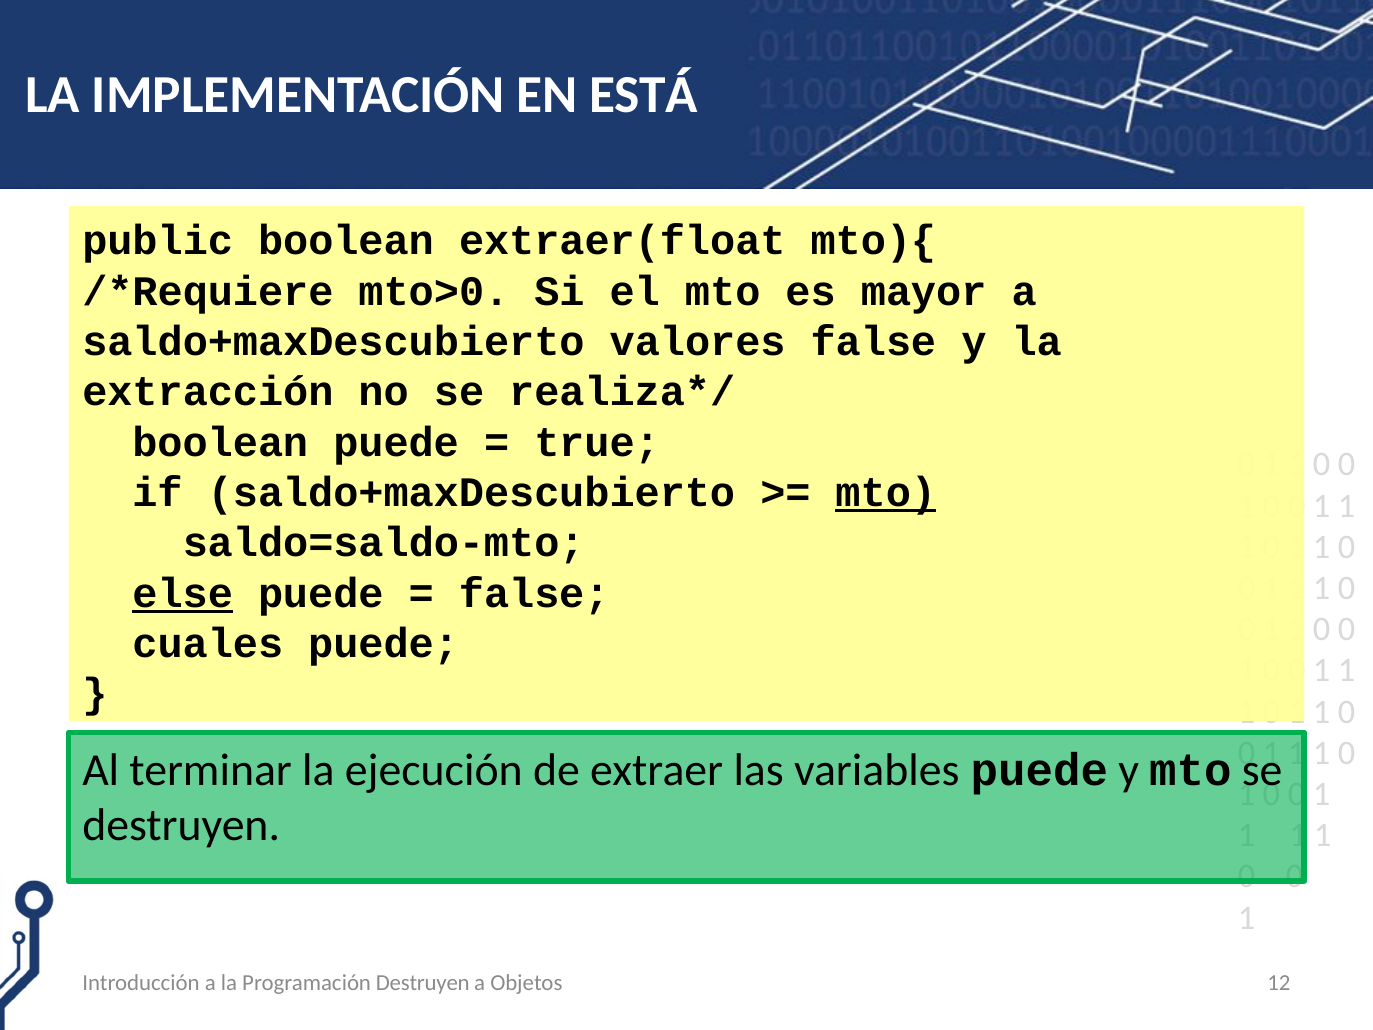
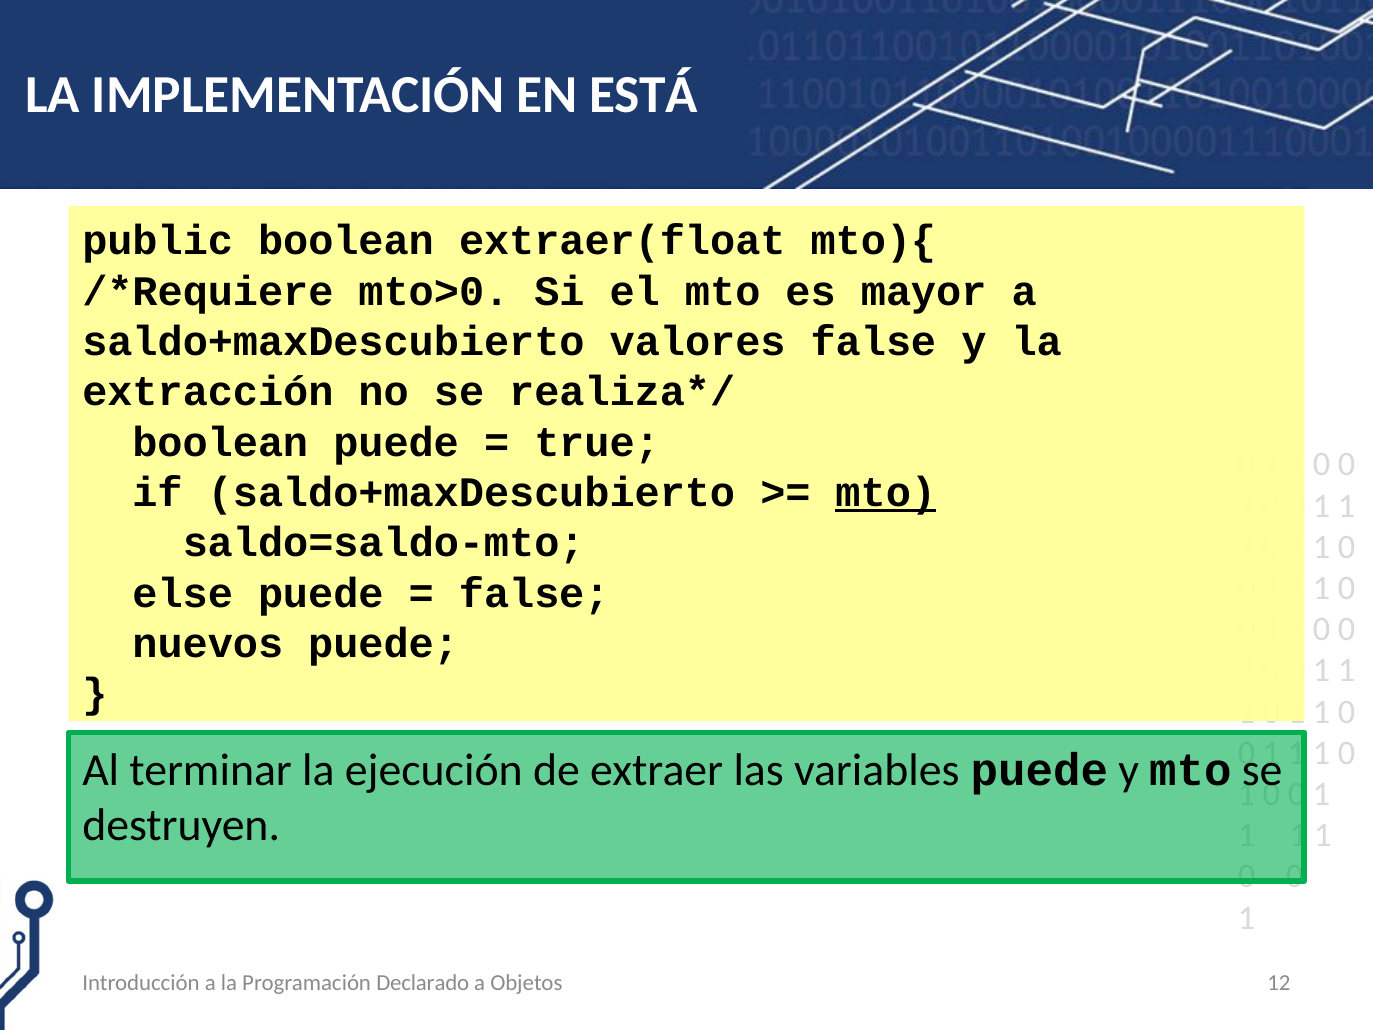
else underline: present -> none
cuales: cuales -> nuevos
Programación Destruyen: Destruyen -> Declarado
